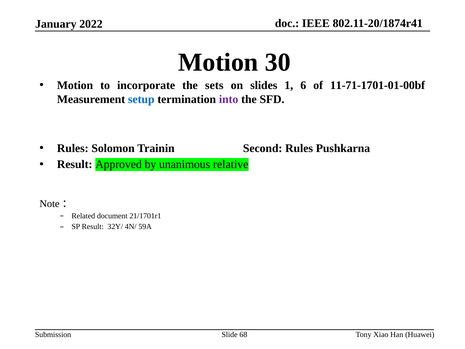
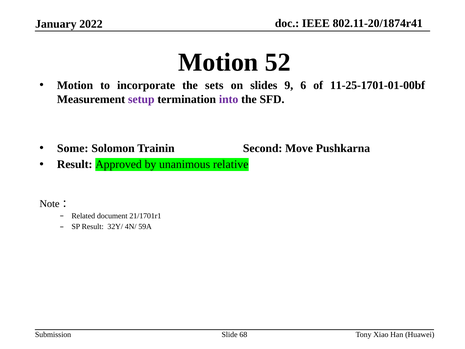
30: 30 -> 52
1: 1 -> 9
11-71-1701-01-00bf: 11-71-1701-01-00bf -> 11-25-1701-01-00bf
setup colour: blue -> purple
Rules at (73, 148): Rules -> Some
Second Rules: Rules -> Move
